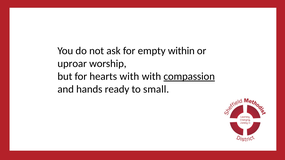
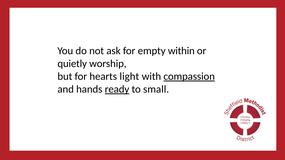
uproar: uproar -> quietly
hearts with: with -> light
ready underline: none -> present
